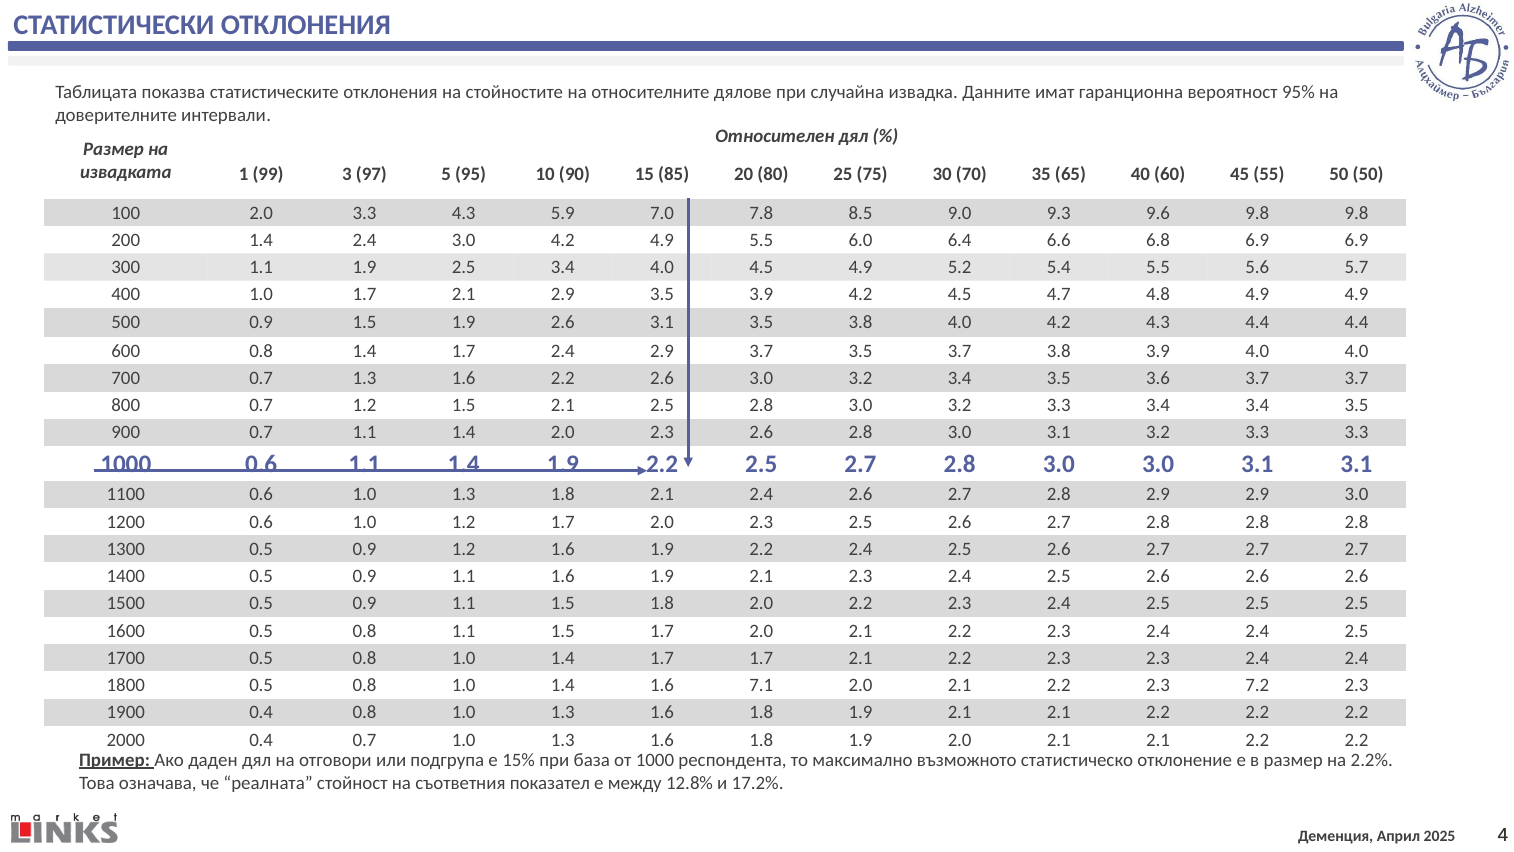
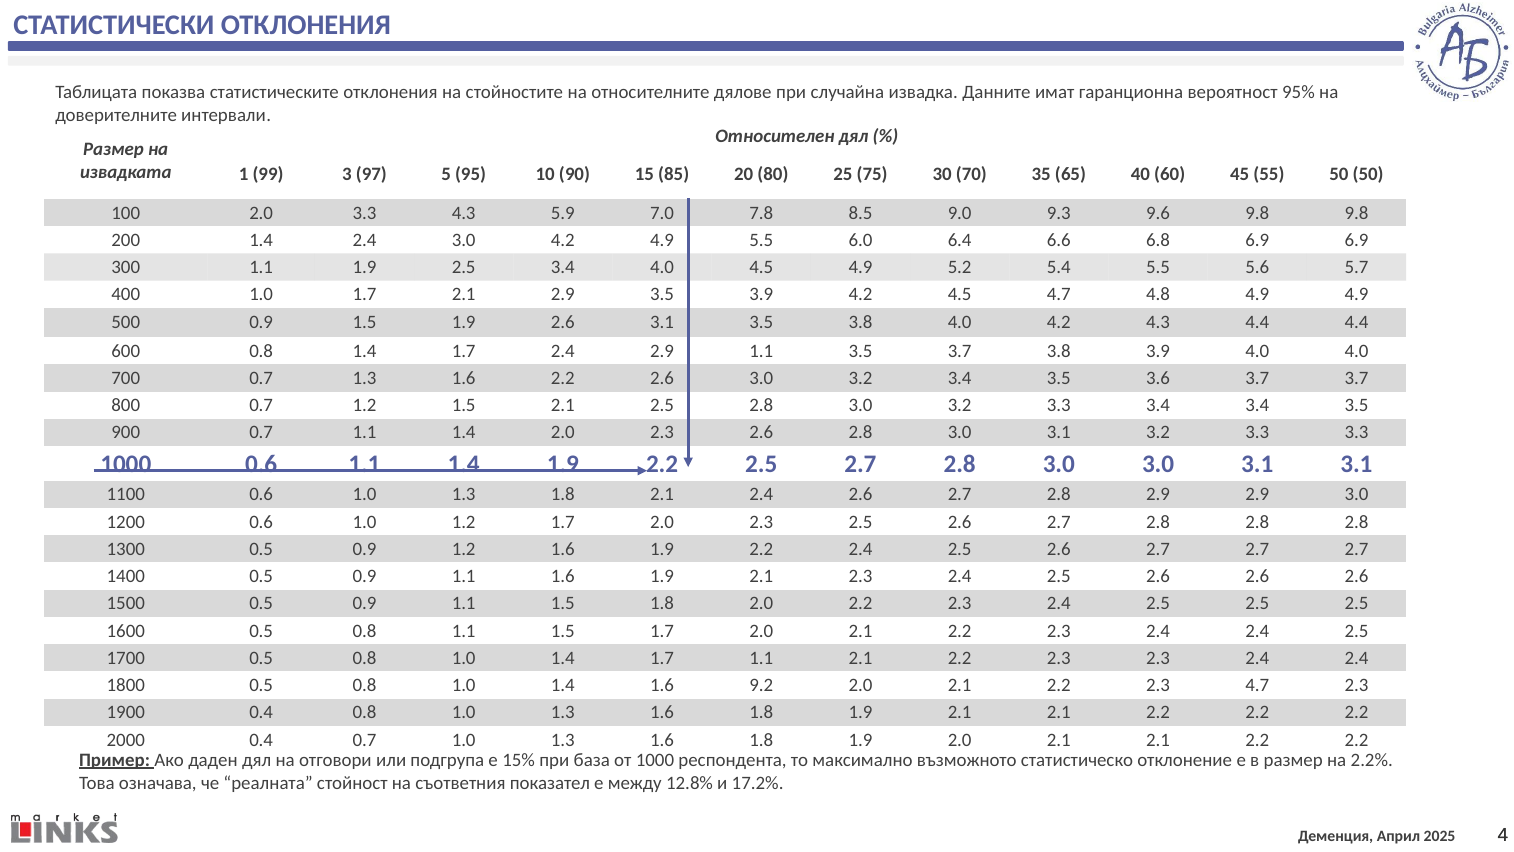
2.9 3.7: 3.7 -> 1.1
1.7 1.7: 1.7 -> 1.1
7.1: 7.1 -> 9.2
2.3 7.2: 7.2 -> 4.7
